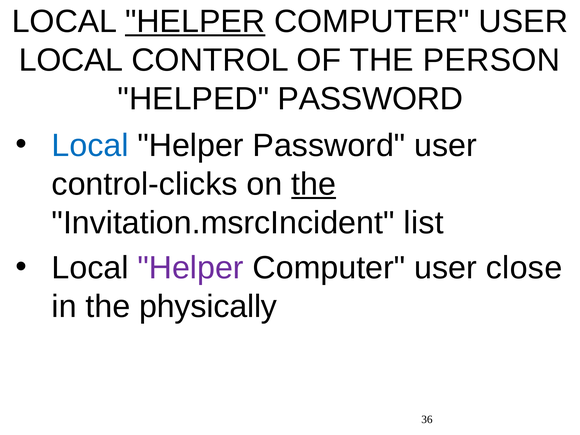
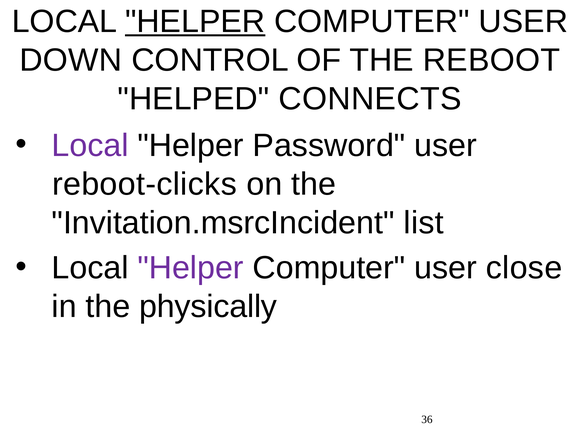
LOCAL at (71, 60): LOCAL -> DOWN
PERSON: PERSON -> REBOOT
HELPED PASSWORD: PASSWORD -> CONNECTS
Local at (90, 145) colour: blue -> purple
control-clicks: control-clicks -> reboot-clicks
the at (314, 184) underline: present -> none
